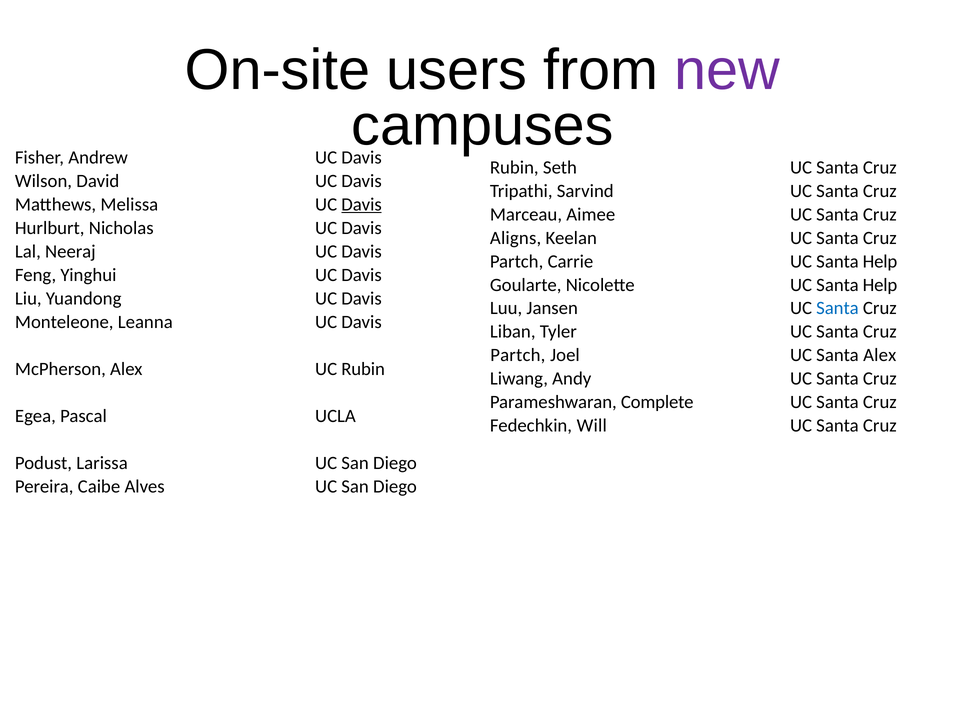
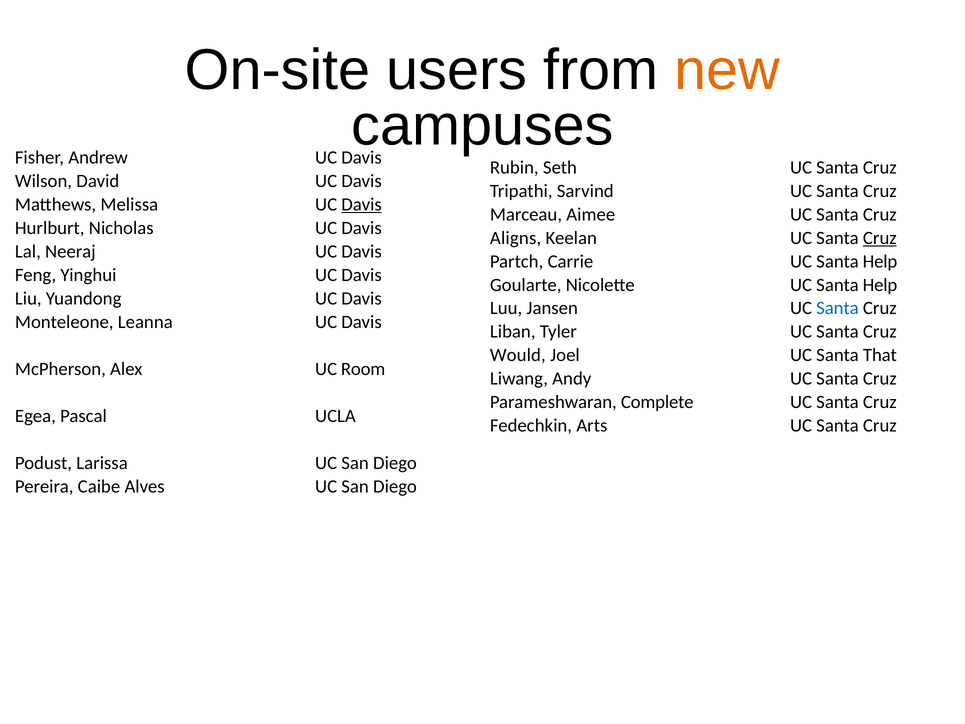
new colour: purple -> orange
Cruz at (880, 238) underline: none -> present
Partch at (518, 355): Partch -> Would
Santa Alex: Alex -> That
UC Rubin: Rubin -> Room
Will: Will -> Arts
